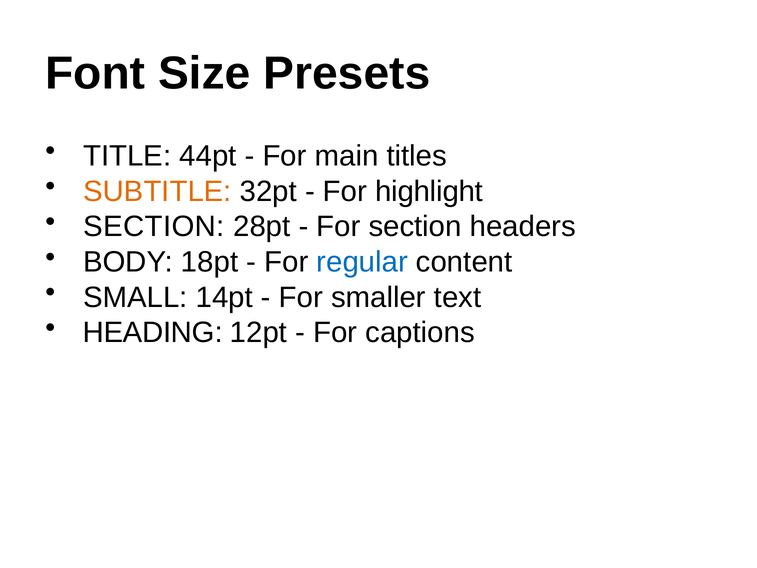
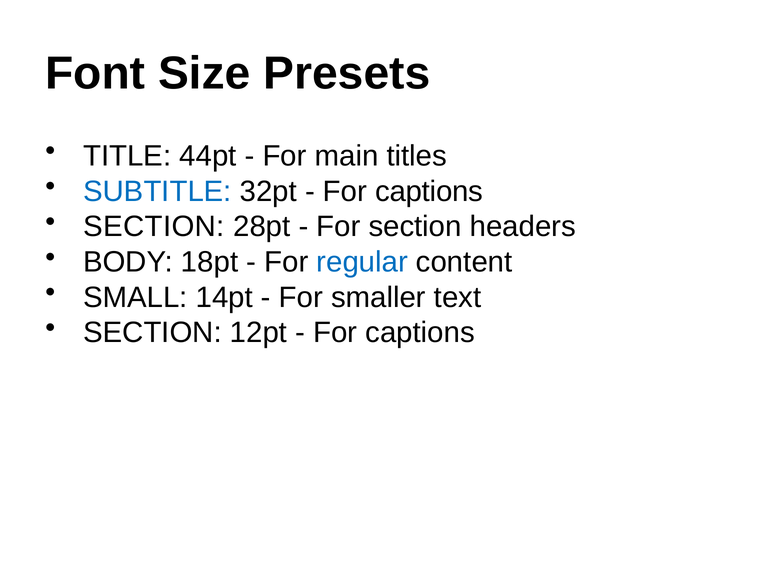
SUBTITLE colour: orange -> blue
highlight at (429, 191): highlight -> captions
HEADING at (153, 333): HEADING -> SECTION
